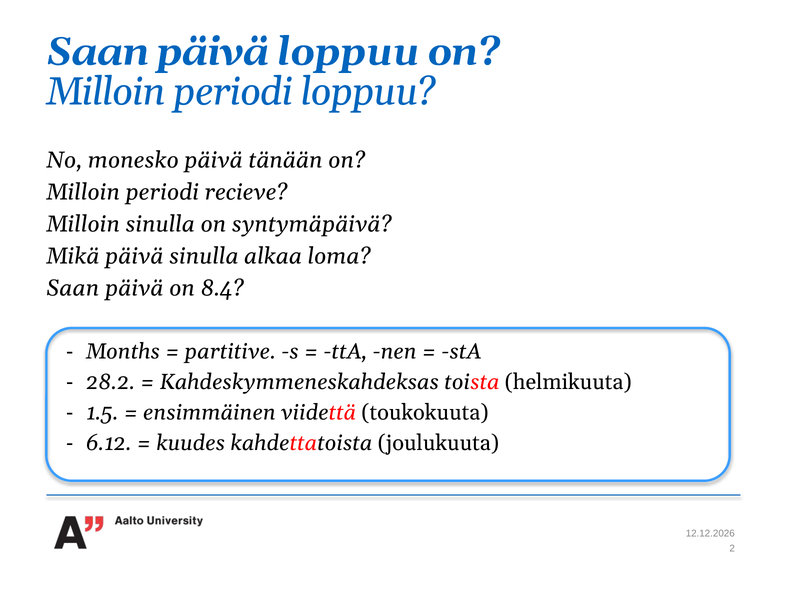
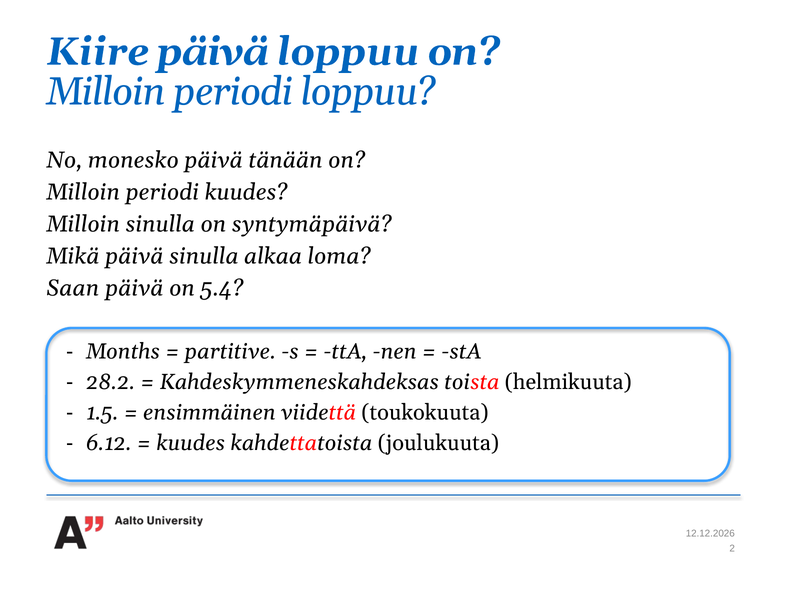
Saan at (98, 52): Saan -> Kiire
periodi recieve: recieve -> kuudes
8.4: 8.4 -> 5.4
